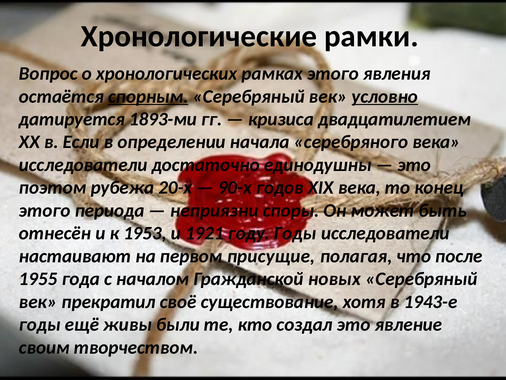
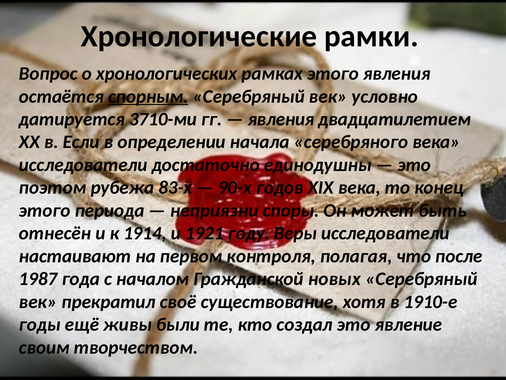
условно underline: present -> none
1893-ми: 1893-ми -> 3710-ми
кризиса at (281, 119): кризиса -> явления
20-х: 20-х -> 83-х
1953: 1953 -> 1914
году Годы: Годы -> Веры
присущие: присущие -> контроля
1955: 1955 -> 1987
1943-е: 1943-е -> 1910-е
